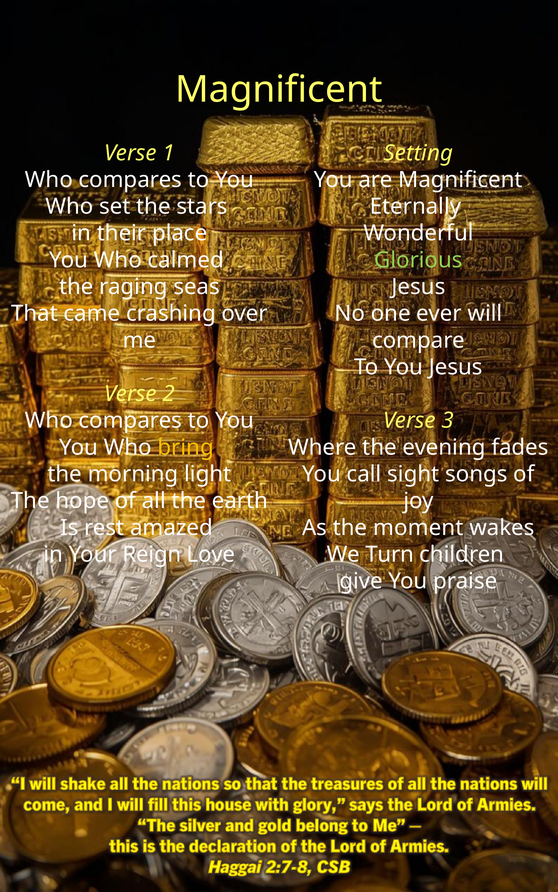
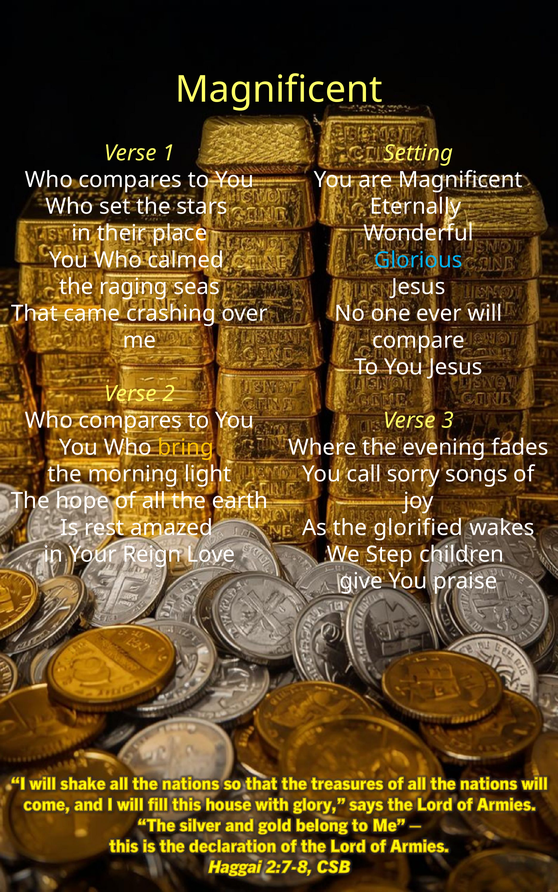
Glorious colour: light green -> light blue
sight: sight -> sorry
moment: moment -> glorified
Turn: Turn -> Step
